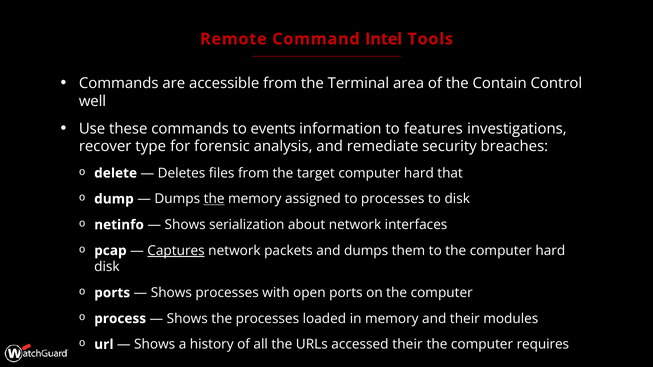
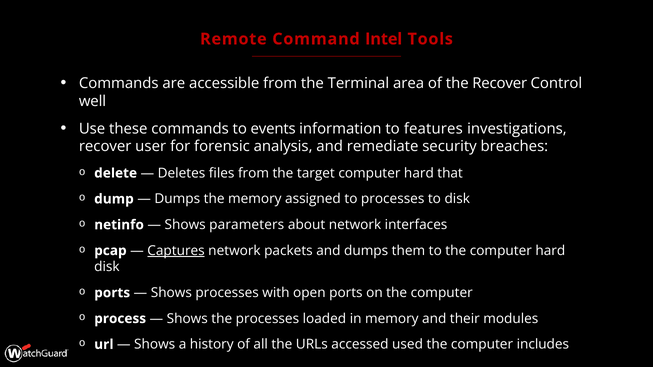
the Contain: Contain -> Recover
type: type -> user
the at (214, 199) underline: present -> none
serialization: serialization -> parameters
accessed their: their -> used
requires: requires -> includes
